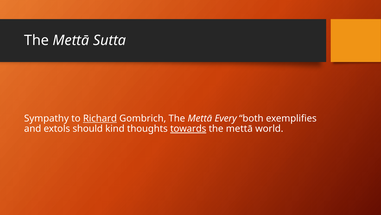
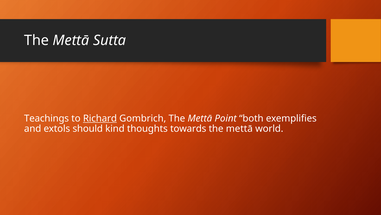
Sympathy: Sympathy -> Teachings
Every: Every -> Point
towards underline: present -> none
